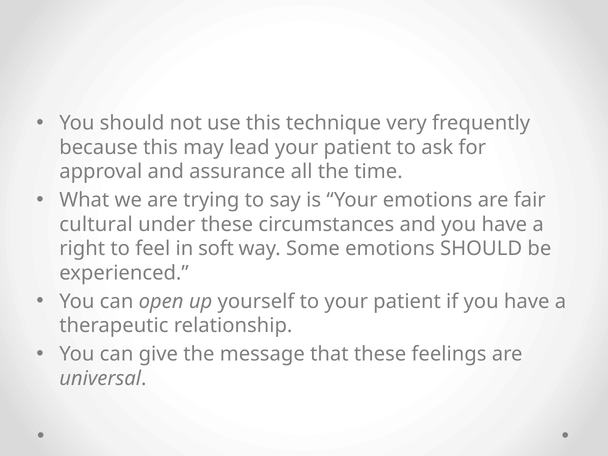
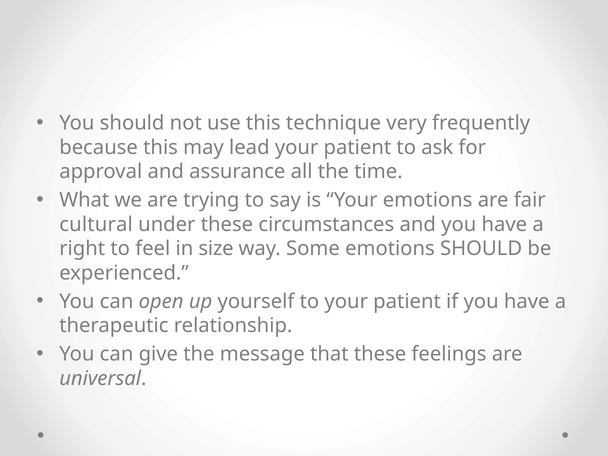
soft: soft -> size
